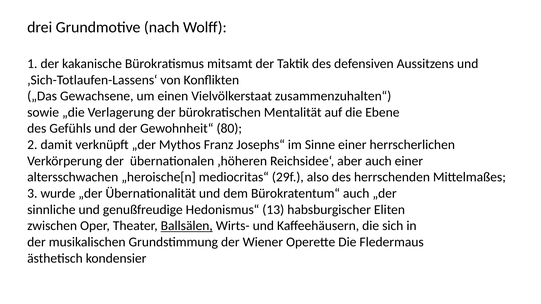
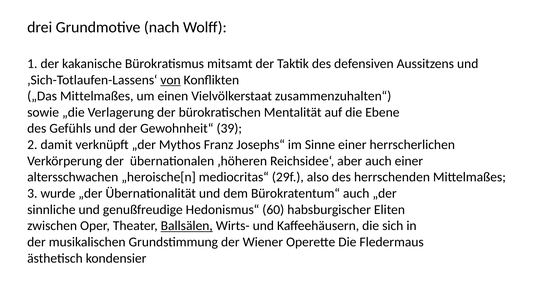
von underline: none -> present
„Das Gewachsene: Gewachsene -> Mittelmaßes
80: 80 -> 39
13: 13 -> 60
